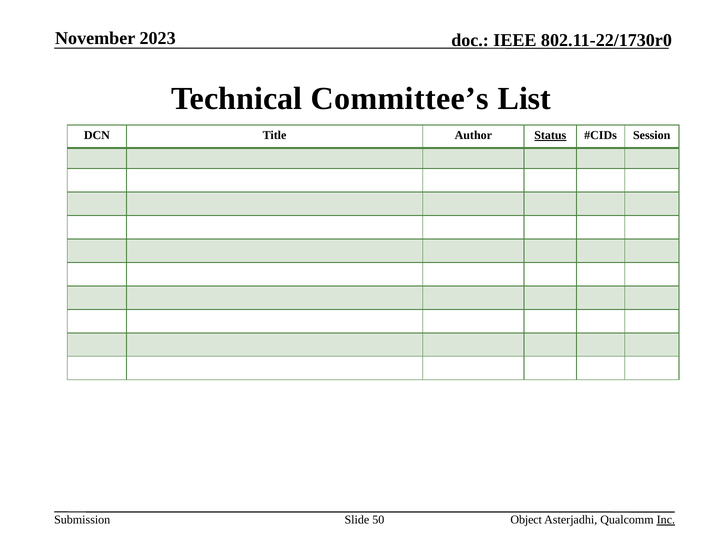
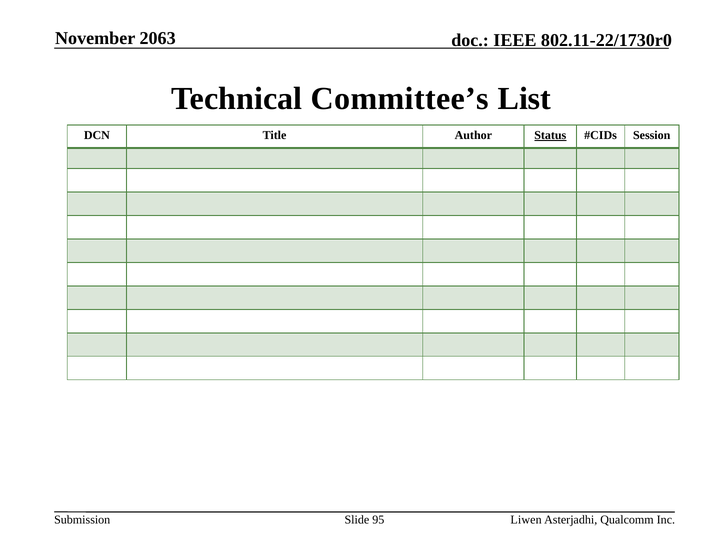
2023: 2023 -> 2063
50: 50 -> 95
Object: Object -> Liwen
Inc underline: present -> none
